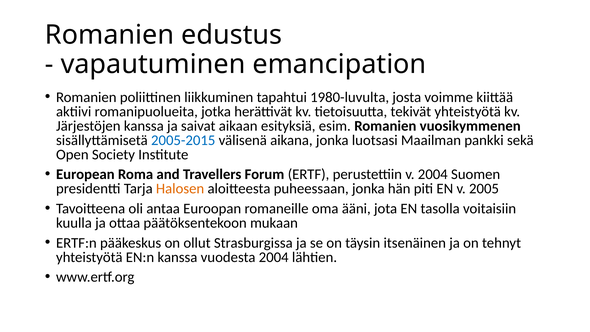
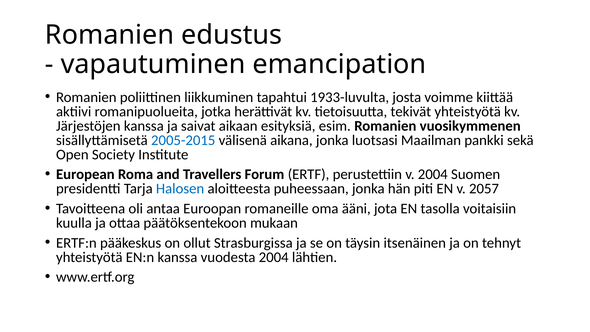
1980-luvulta: 1980-luvulta -> 1933-luvulta
Halosen colour: orange -> blue
2005: 2005 -> 2057
